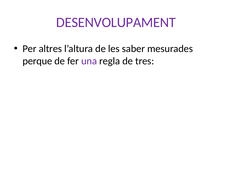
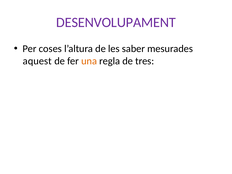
altres: altres -> coses
perque: perque -> aquest
una colour: purple -> orange
